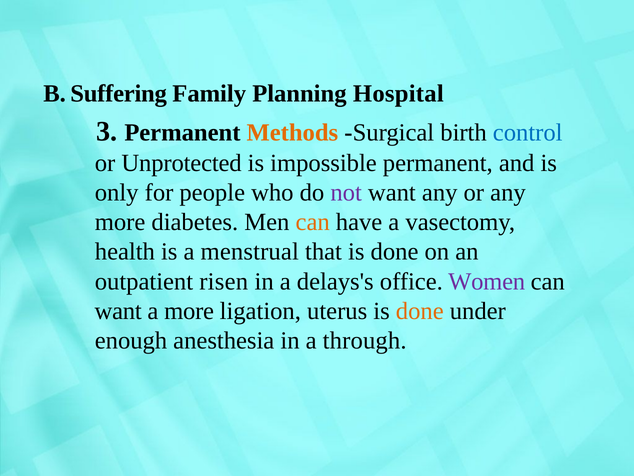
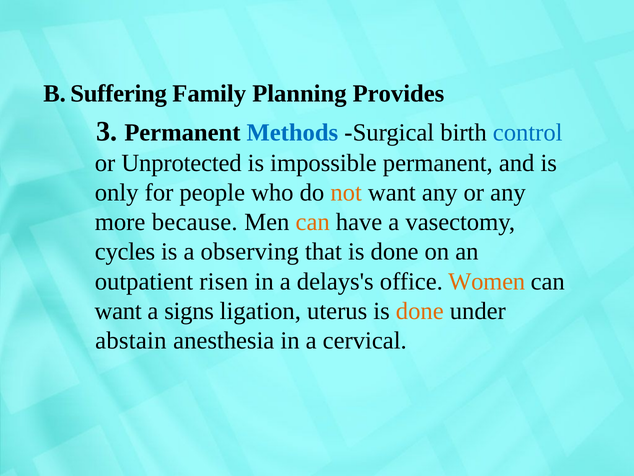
Hospital: Hospital -> Provides
Methods colour: orange -> blue
not colour: purple -> orange
diabetes: diabetes -> because
health: health -> cycles
menstrual: menstrual -> observing
Women colour: purple -> orange
a more: more -> signs
enough: enough -> abstain
through: through -> cervical
